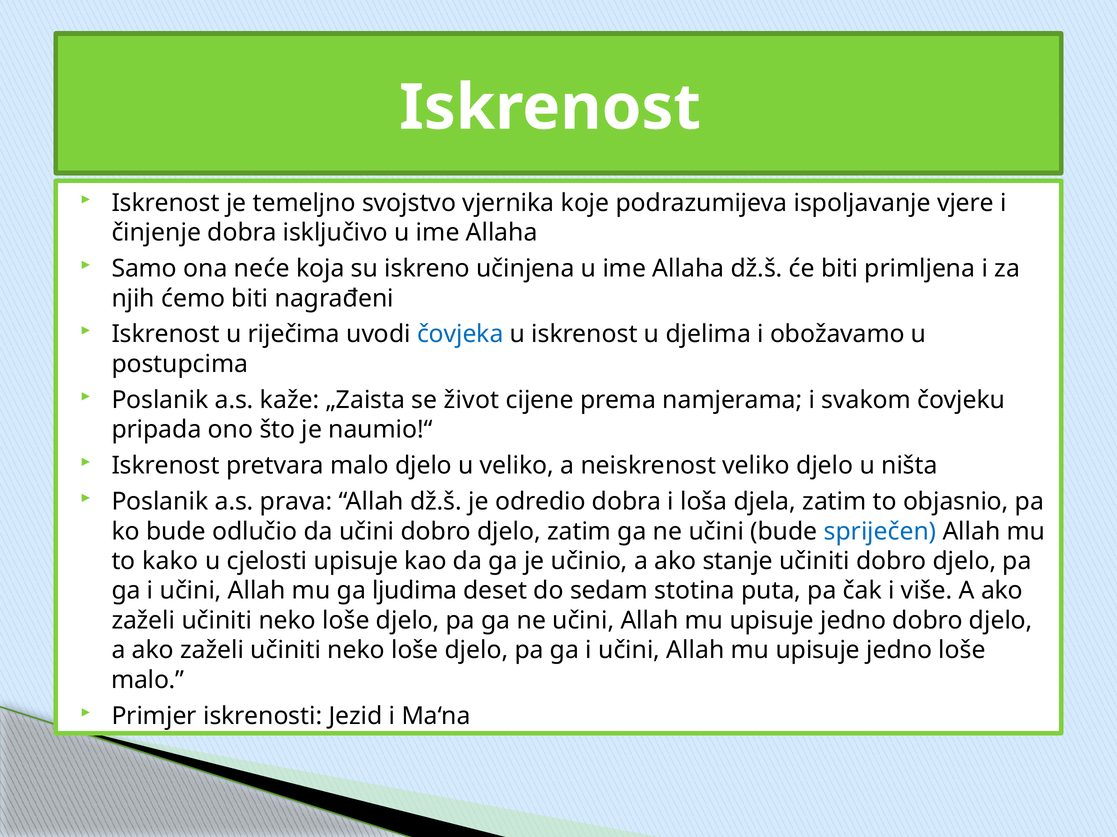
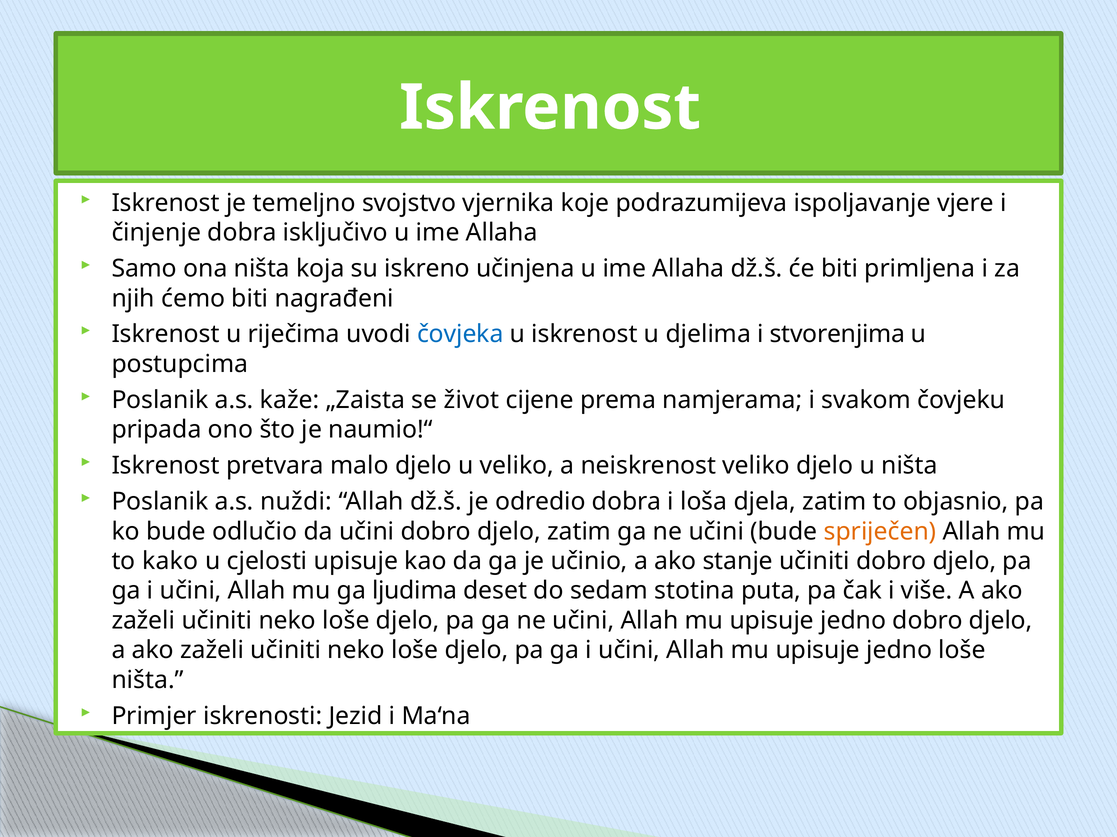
ona neće: neće -> ništa
obožavamo: obožavamo -> stvorenjima
prava: prava -> nuždi
spriječen colour: blue -> orange
malo at (148, 681): malo -> ništa
